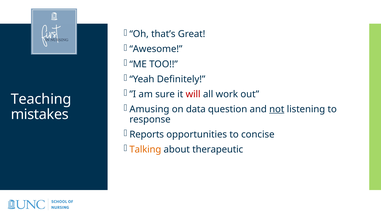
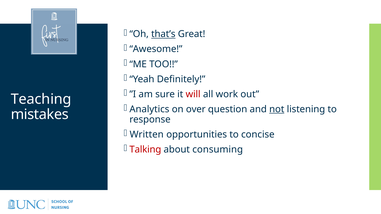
that’s underline: none -> present
Amusing: Amusing -> Analytics
data: data -> over
Reports: Reports -> Written
Talking colour: orange -> red
therapeutic: therapeutic -> consuming
